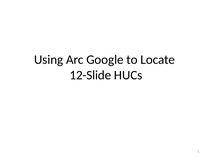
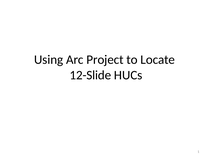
Google: Google -> Project
